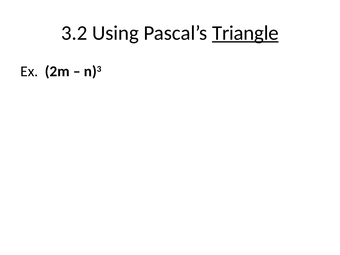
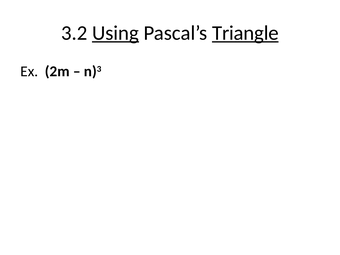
Using underline: none -> present
